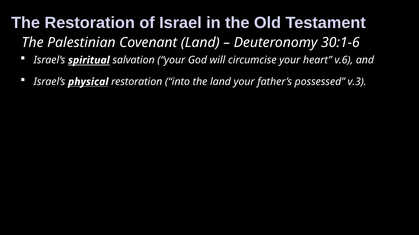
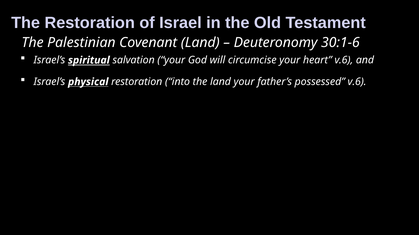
possessed v.3: v.3 -> v.6
